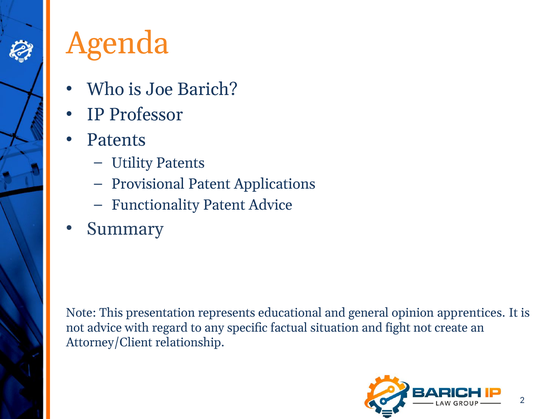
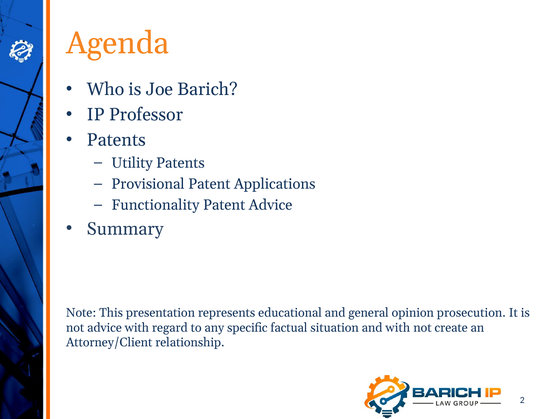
apprentices: apprentices -> prosecution
and fight: fight -> with
